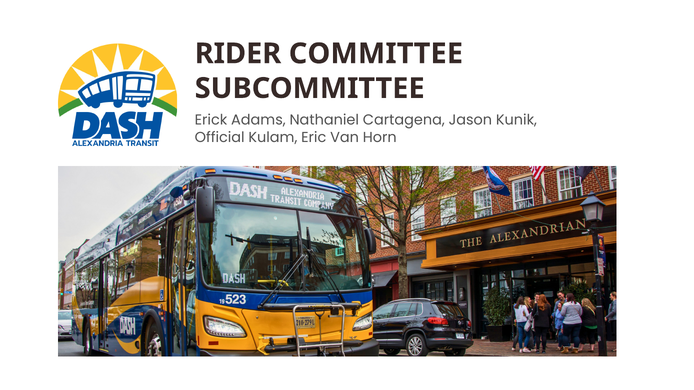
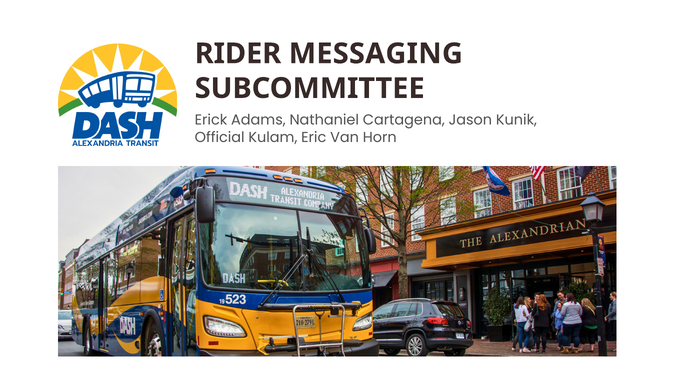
COMMITTEE: COMMITTEE -> MESSAGING
